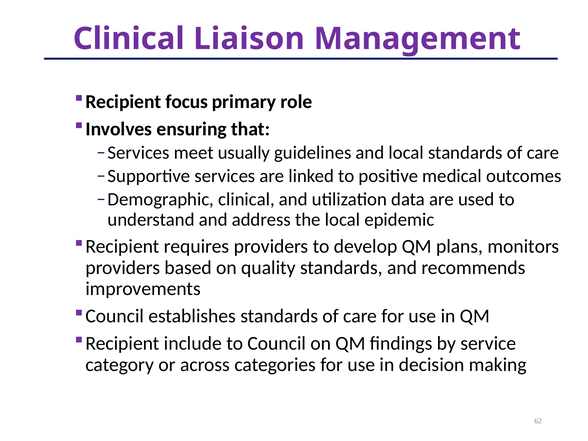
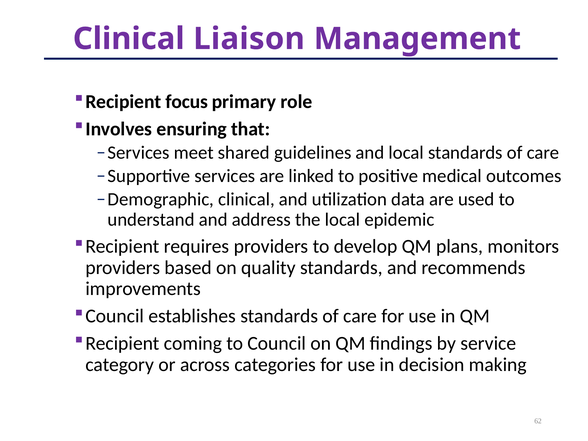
usually: usually -> shared
include: include -> coming
